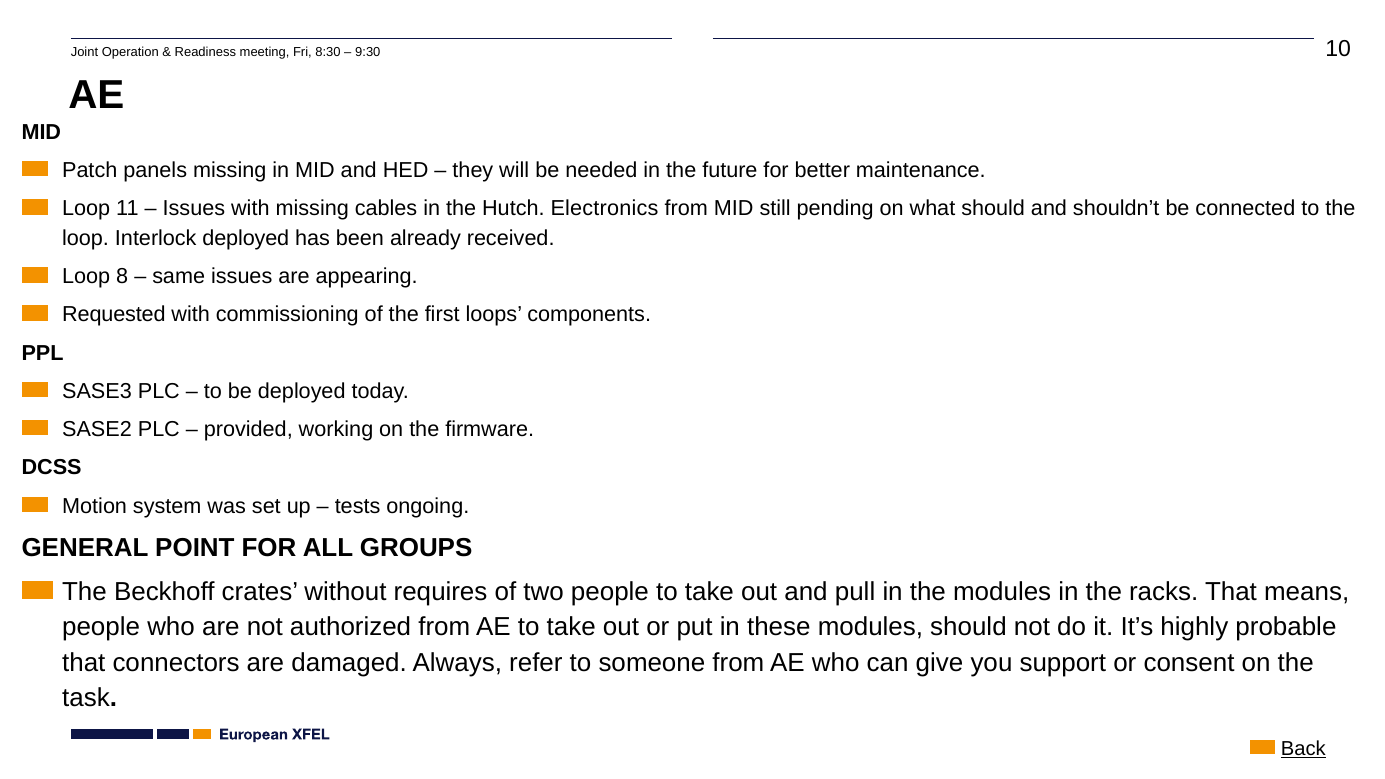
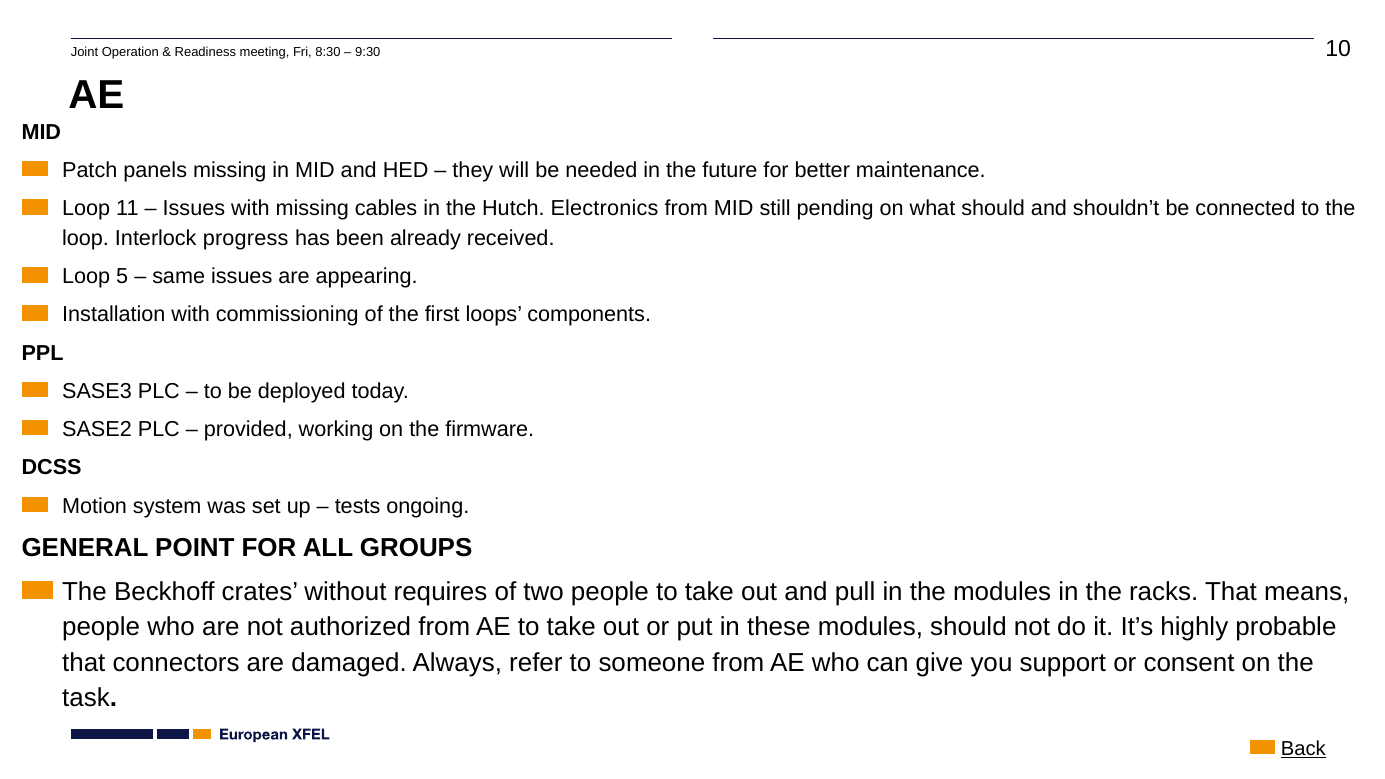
Interlock deployed: deployed -> progress
8: 8 -> 5
Requested: Requested -> Installation
